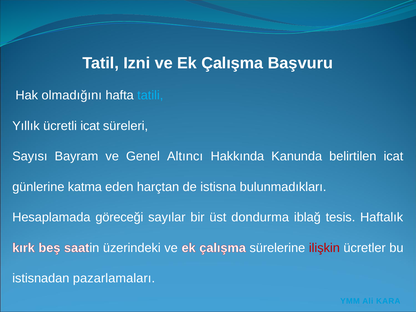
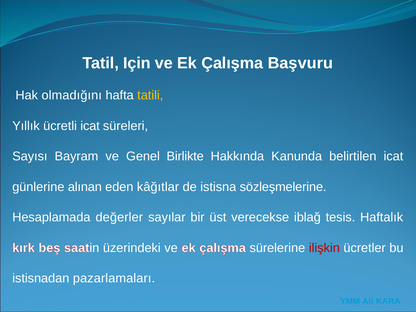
Izni: Izni -> Için
tatili colour: light blue -> yellow
Altıncı: Altıncı -> Birlikte
katma: katma -> alınan
harçtan: harçtan -> kâğıtlar
bulunmadıkları: bulunmadıkları -> sözleşmelerine
göreceği: göreceği -> değerler
dondurma: dondurma -> verecekse
